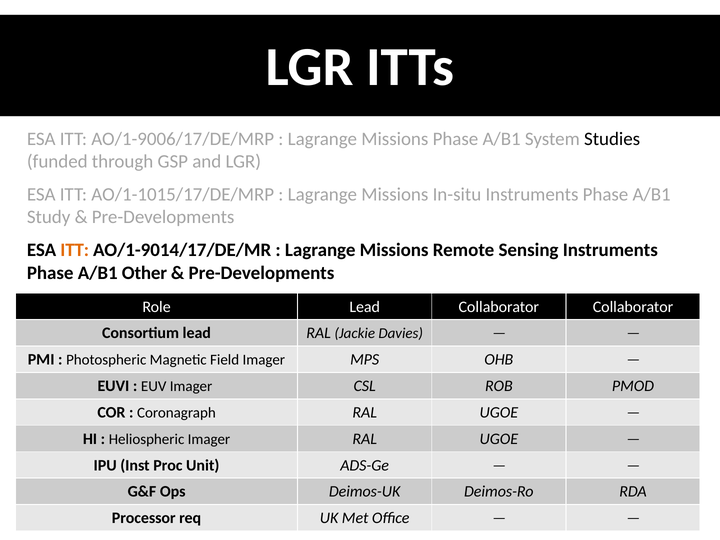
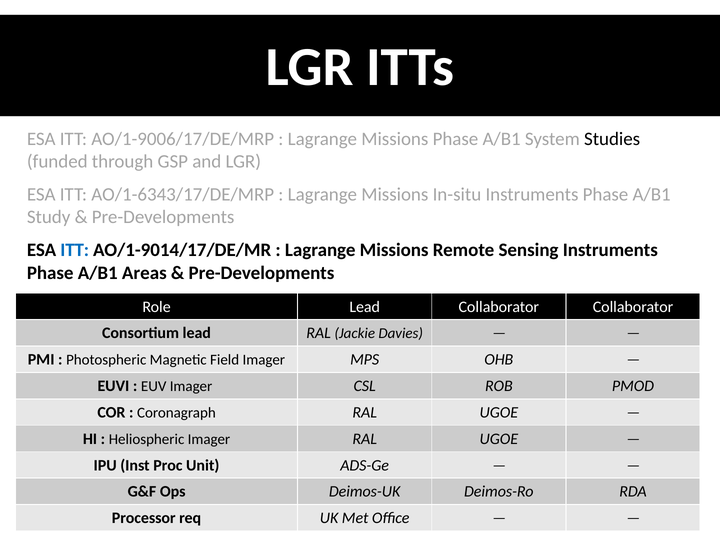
AO/1-1015/17/DE/MRP: AO/1-1015/17/DE/MRP -> AO/1-6343/17/DE/MRP
ITT at (75, 250) colour: orange -> blue
Other: Other -> Areas
